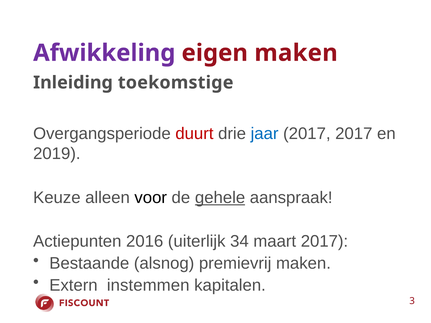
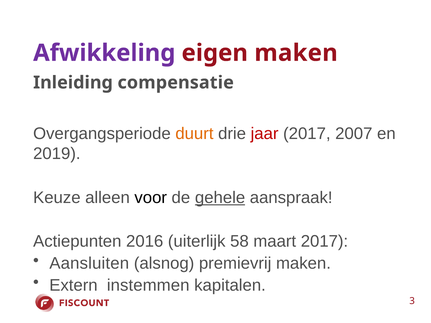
toekomstige: toekomstige -> compensatie
duurt colour: red -> orange
jaar colour: blue -> red
2017 2017: 2017 -> 2007
34: 34 -> 58
Bestaande: Bestaande -> Aansluiten
